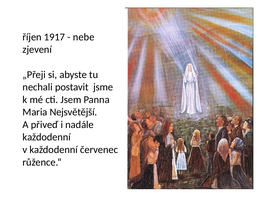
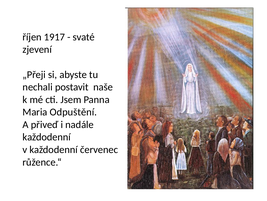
nebe: nebe -> svaté
jsme: jsme -> naše
Nejsvětější: Nejsvětější -> Odpuštění
